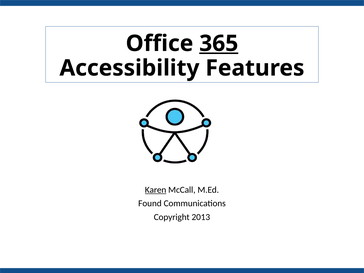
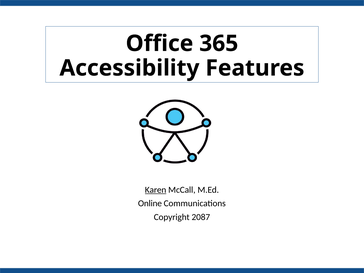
365 underline: present -> none
Found: Found -> Online
2013: 2013 -> 2087
